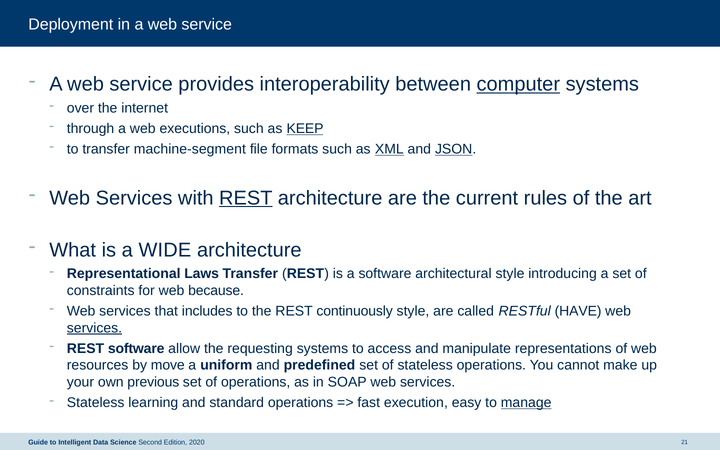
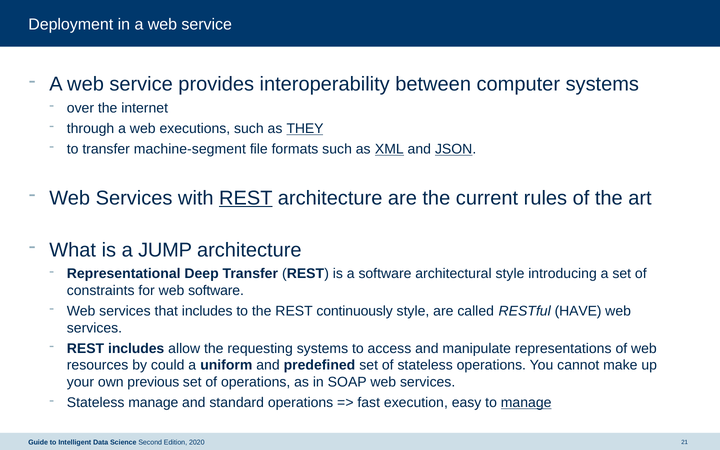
computer underline: present -> none
KEEP: KEEP -> THEY
WIDE: WIDE -> JUMP
Laws: Laws -> Deep
web because: because -> software
services at (94, 328) underline: present -> none
REST software: software -> includes
move: move -> could
Stateless learning: learning -> manage
